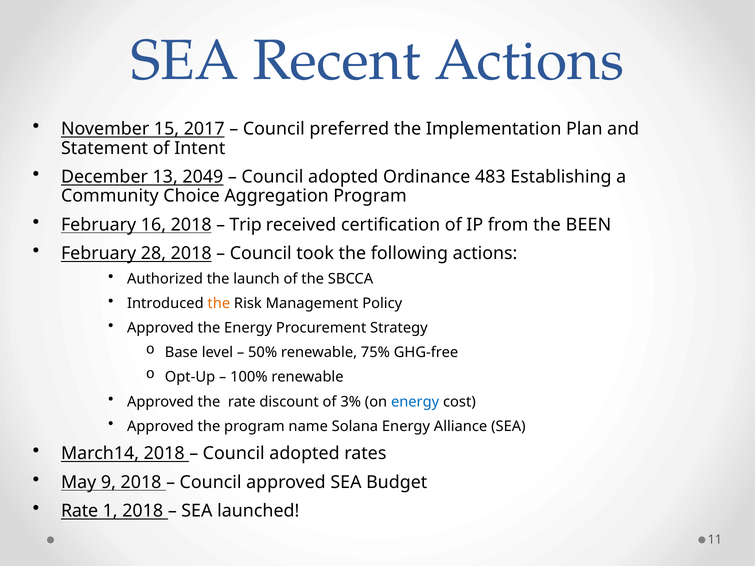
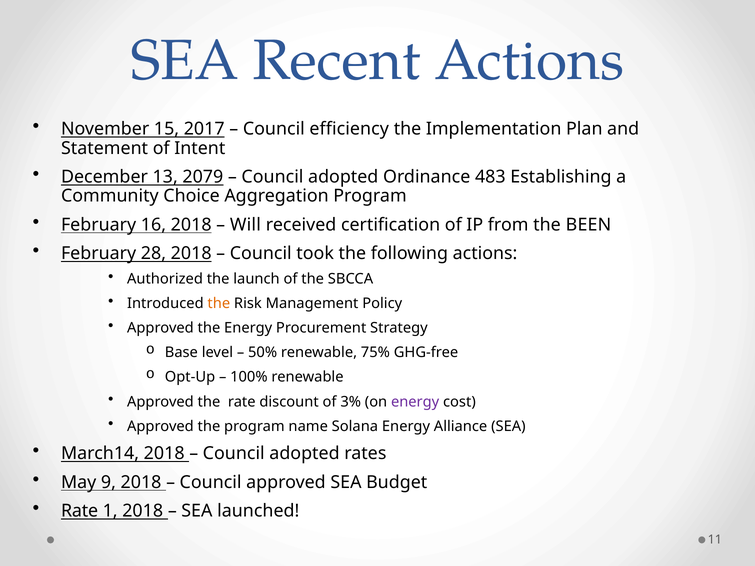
preferred: preferred -> efficiency
2049: 2049 -> 2079
Trip: Trip -> Will
energy at (415, 402) colour: blue -> purple
